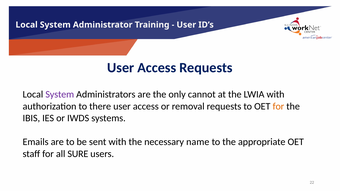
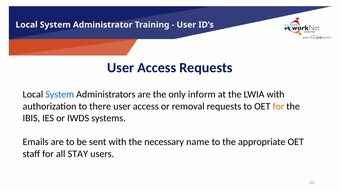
System at (60, 94) colour: purple -> blue
cannot: cannot -> inform
SURE: SURE -> STAY
